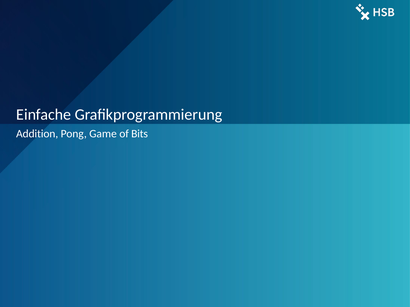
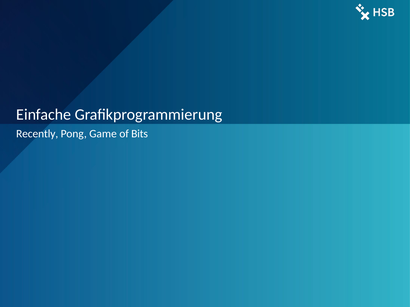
Addition: Addition -> Recently
